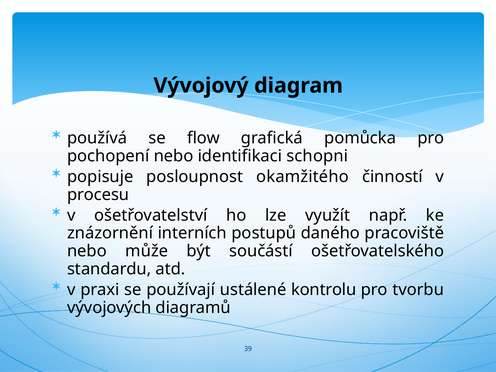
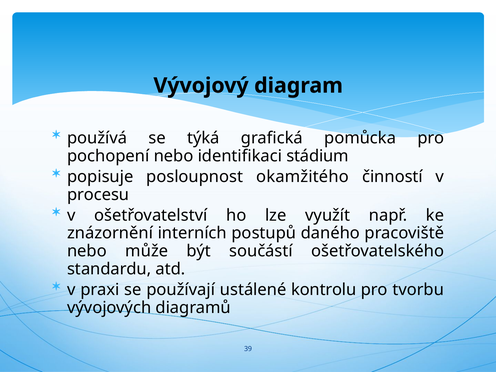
flow: flow -> týká
schopni: schopni -> stádium
